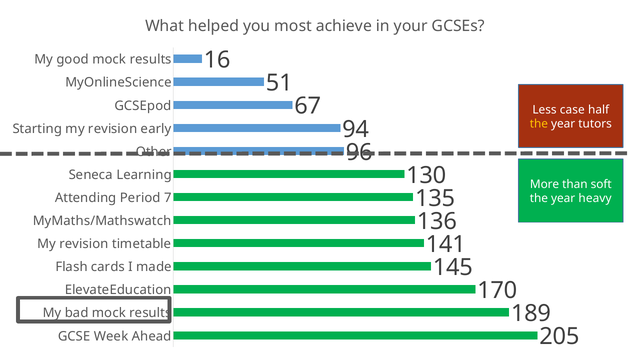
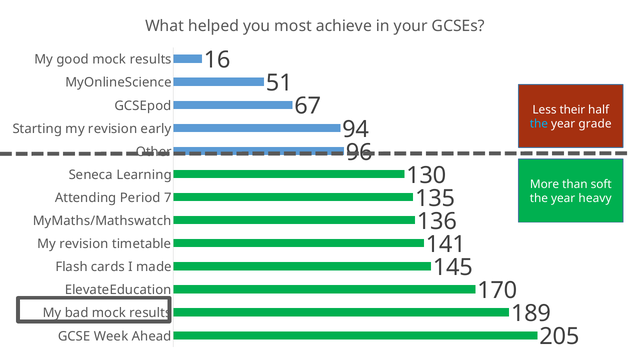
case: case -> their
the at (539, 124) colour: yellow -> light blue
tutors: tutors -> grade
